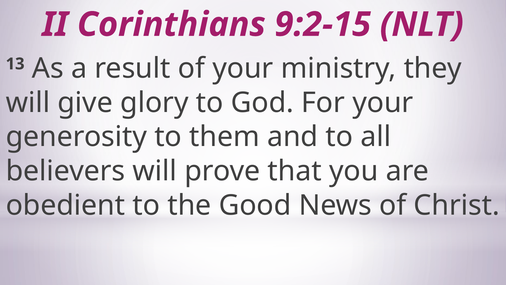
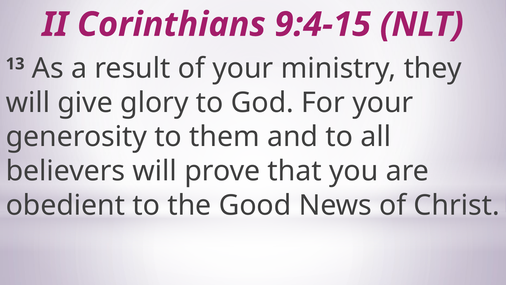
9:2-15: 9:2-15 -> 9:4-15
